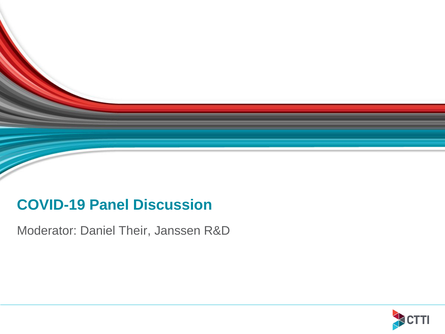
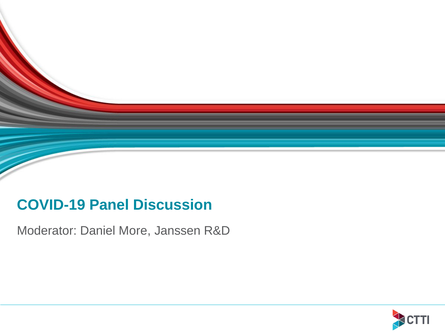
Their: Their -> More
